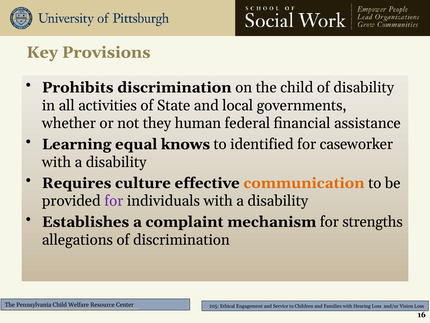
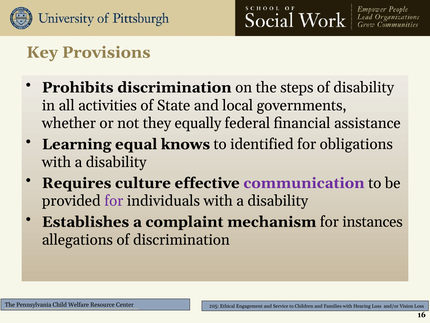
the child: child -> steps
human: human -> equally
caseworker: caseworker -> obligations
communication colour: orange -> purple
strengths: strengths -> instances
